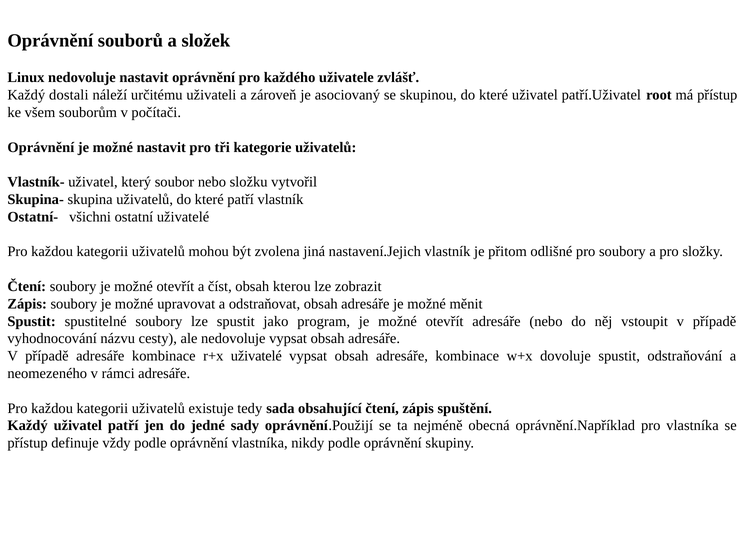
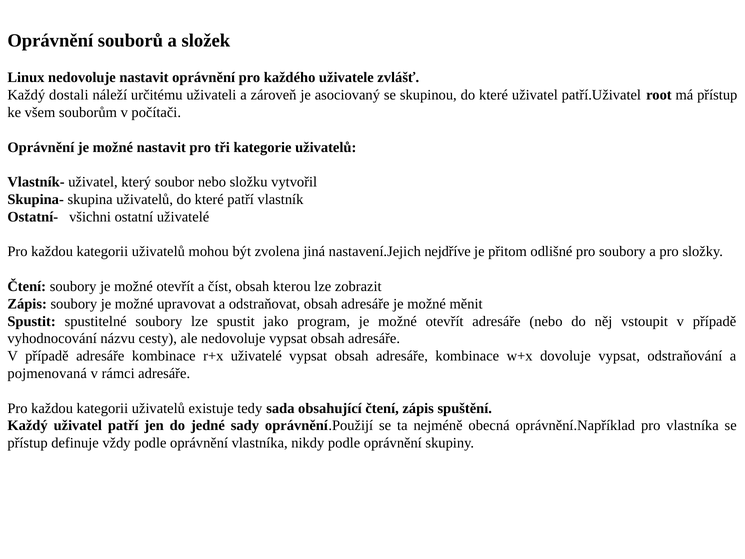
nastavení.Jejich vlastník: vlastník -> nejdříve
dovoluje spustit: spustit -> vypsat
neomezeného: neomezeného -> pojmenovaná
